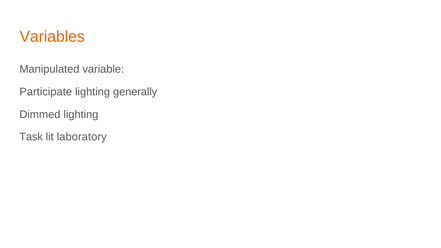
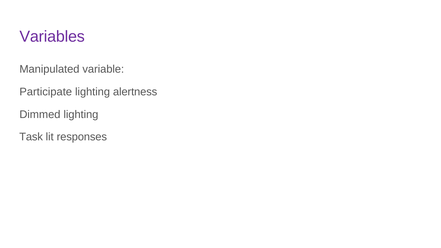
Variables colour: orange -> purple
generally: generally -> alertness
laboratory: laboratory -> responses
